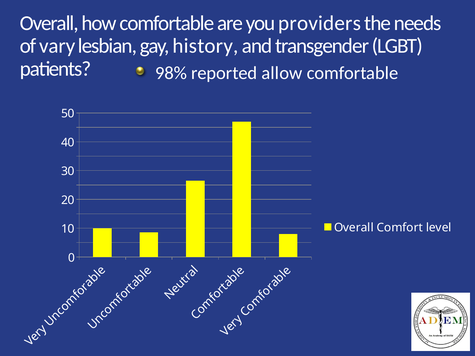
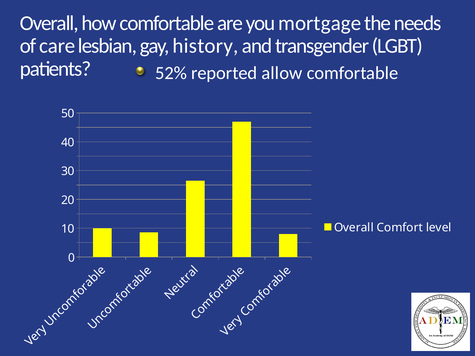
providers: providers -> mortgage
vary: vary -> care
98%: 98% -> 52%
